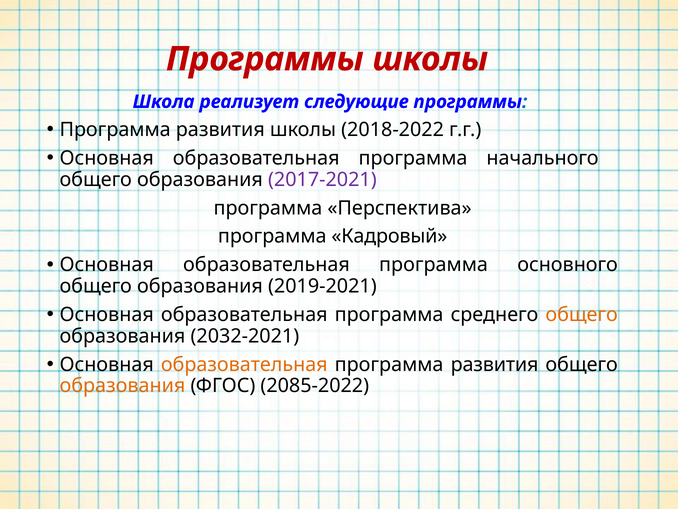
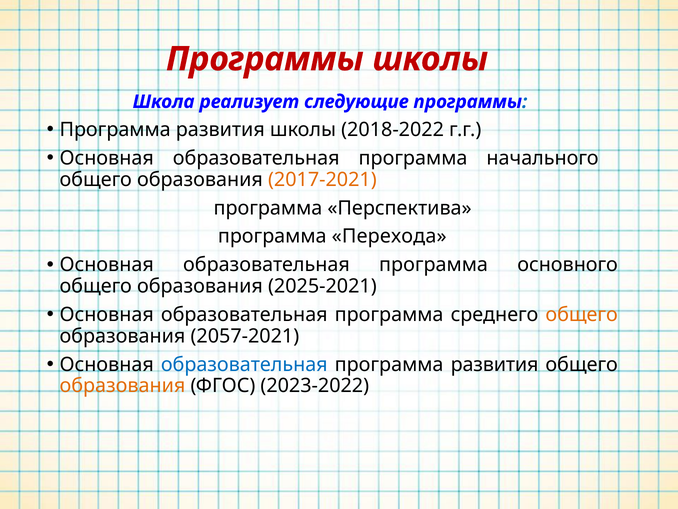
2017-2021 colour: purple -> orange
Кадровый: Кадровый -> Перехода
2019-2021: 2019-2021 -> 2025-2021
2032-2021: 2032-2021 -> 2057-2021
образовательная at (244, 364) colour: orange -> blue
2085-2022: 2085-2022 -> 2023-2022
